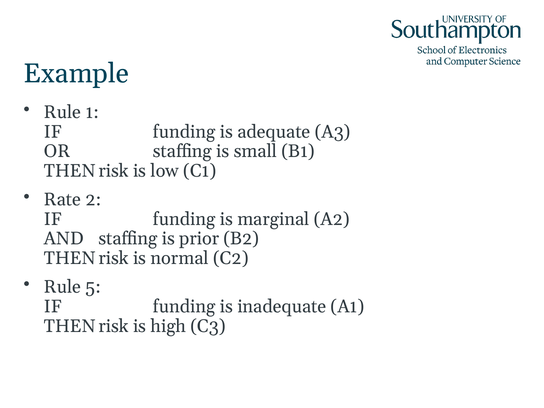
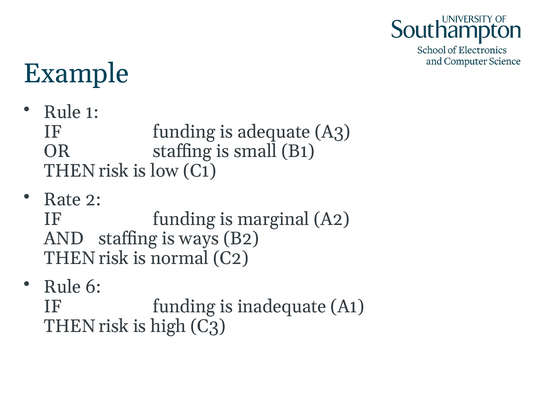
prior: prior -> ways
5: 5 -> 6
